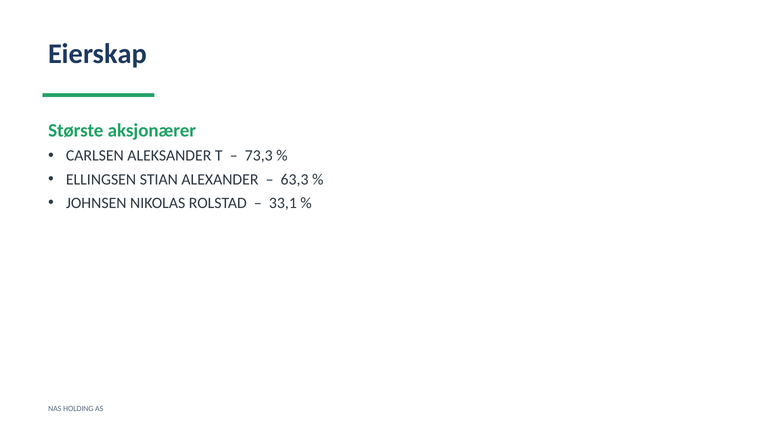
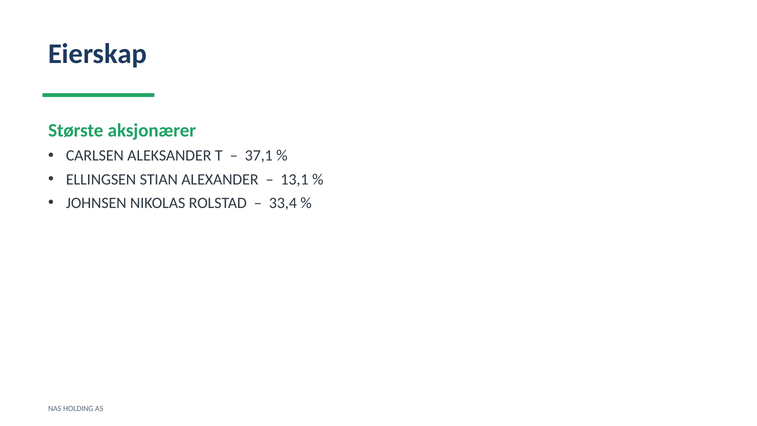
73,3: 73,3 -> 37,1
63,3: 63,3 -> 13,1
33,1: 33,1 -> 33,4
